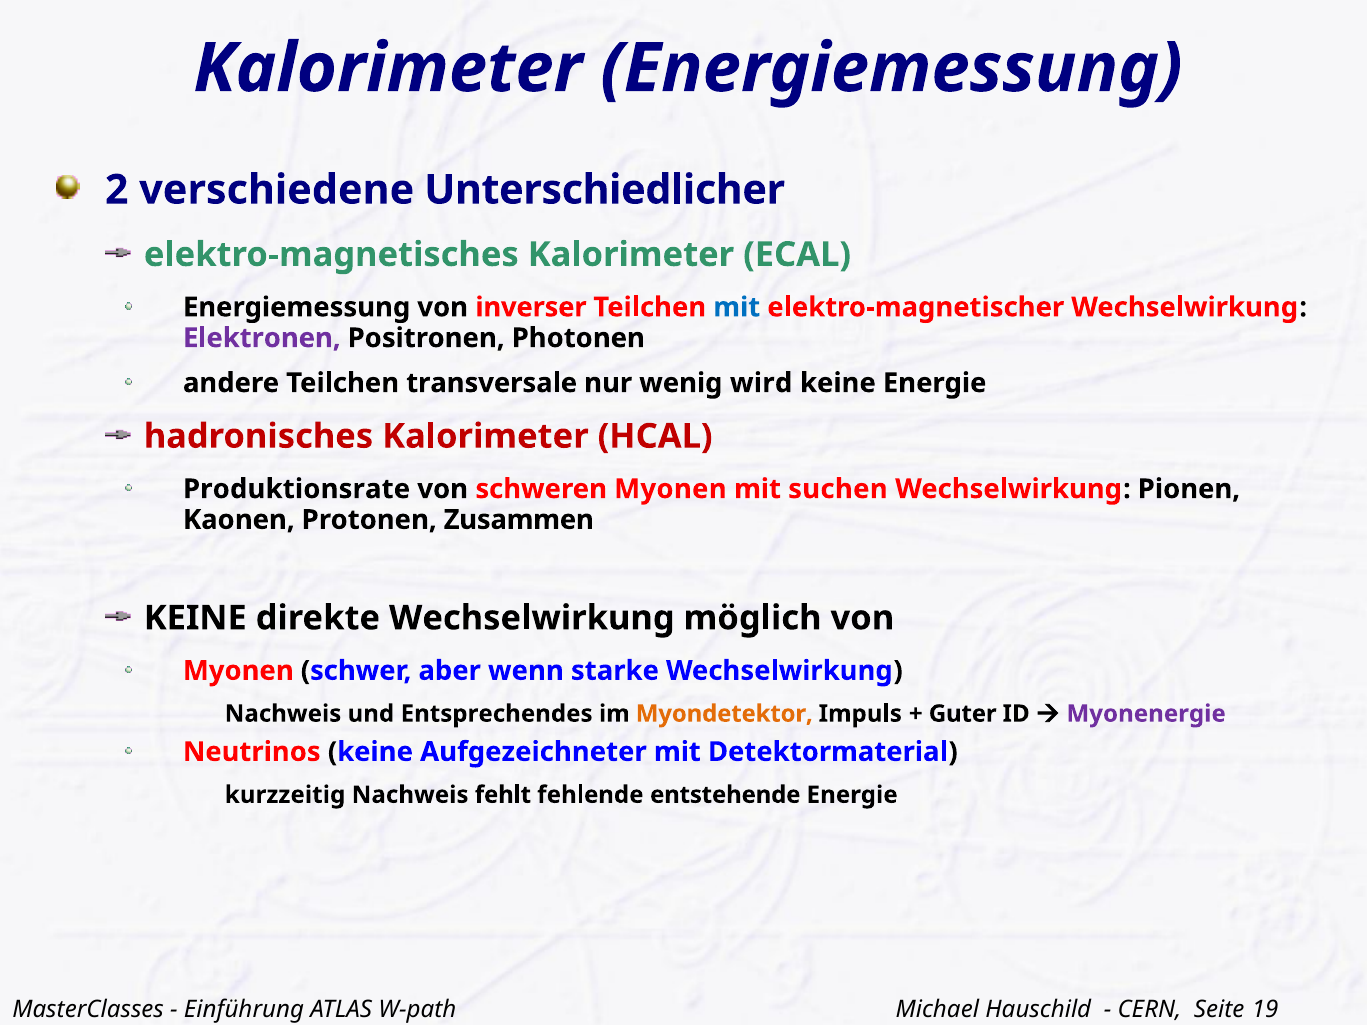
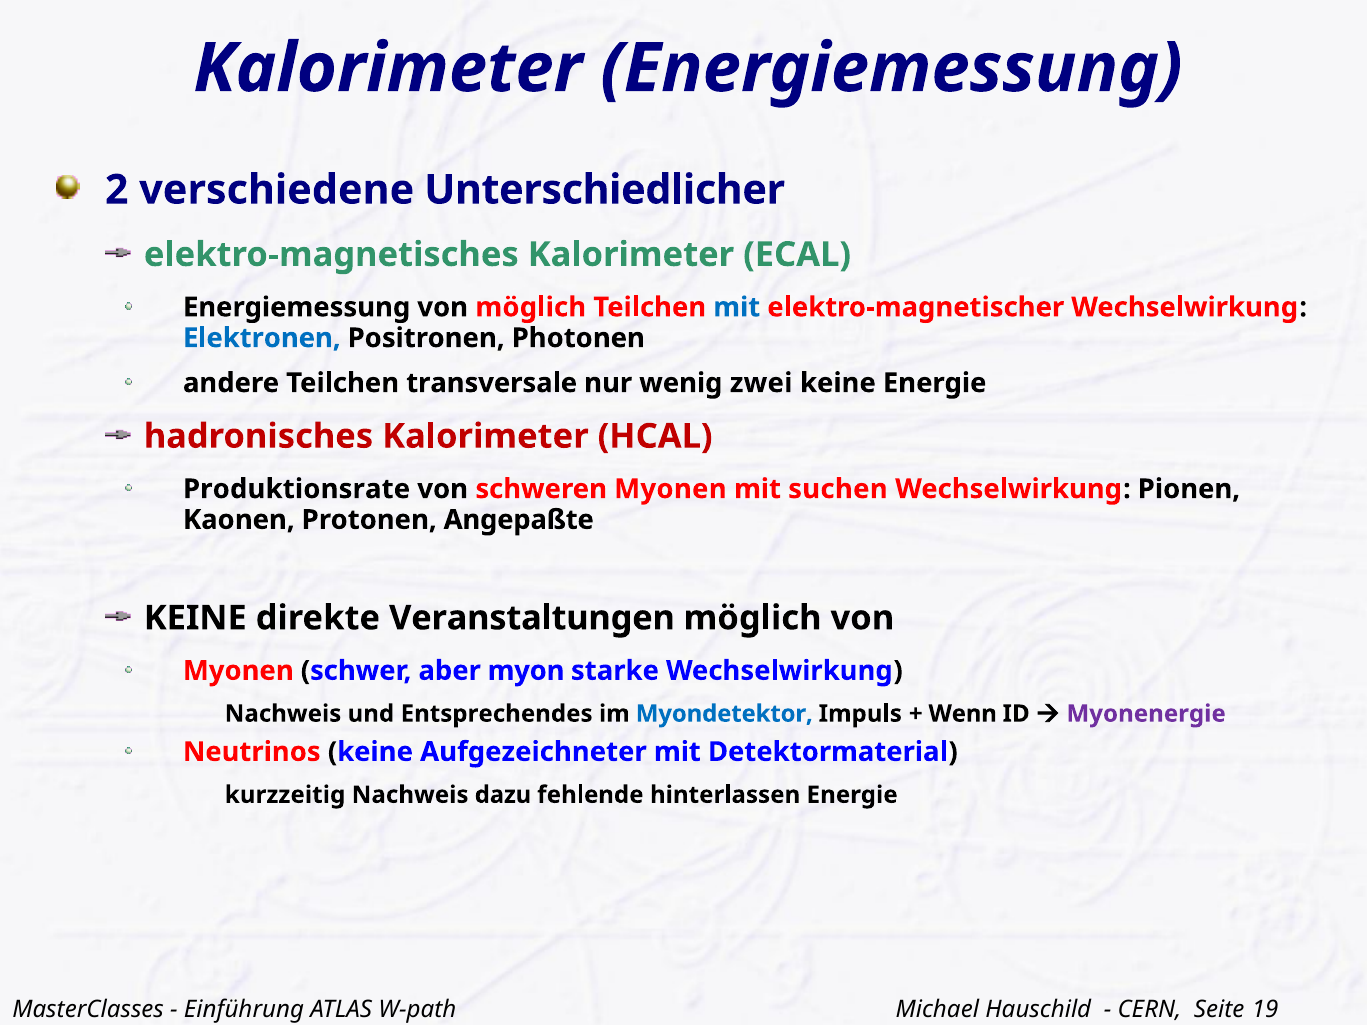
von inverser: inverser -> möglich
Elektronen colour: purple -> blue
wird: wird -> zwei
Zusammen: Zusammen -> Angepaßte
direkte Wechselwirkung: Wechselwirkung -> Veranstaltungen
wenn: wenn -> myon
Myondetektor colour: orange -> blue
Guter: Guter -> Wenn
fehlt: fehlt -> dazu
entstehende: entstehende -> hinterlassen
